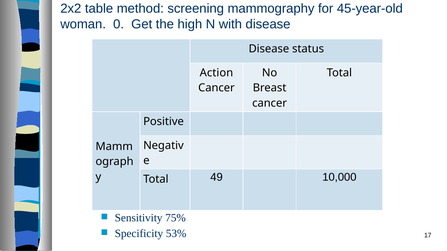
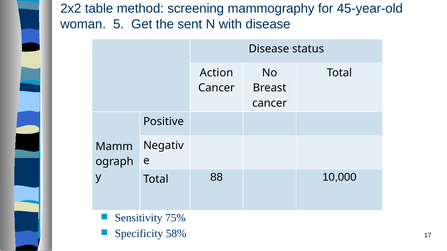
0: 0 -> 5
high: high -> sent
49: 49 -> 88
53%: 53% -> 58%
